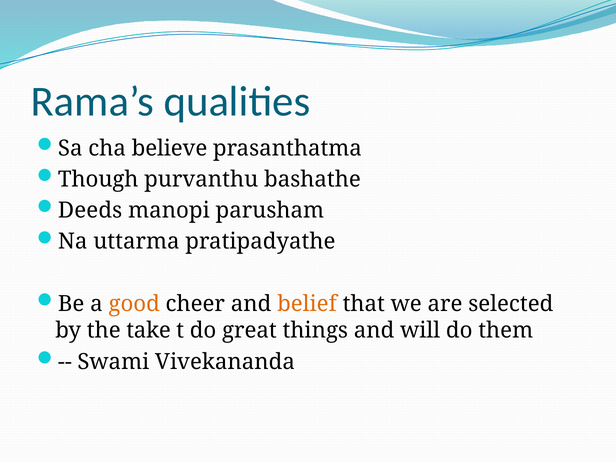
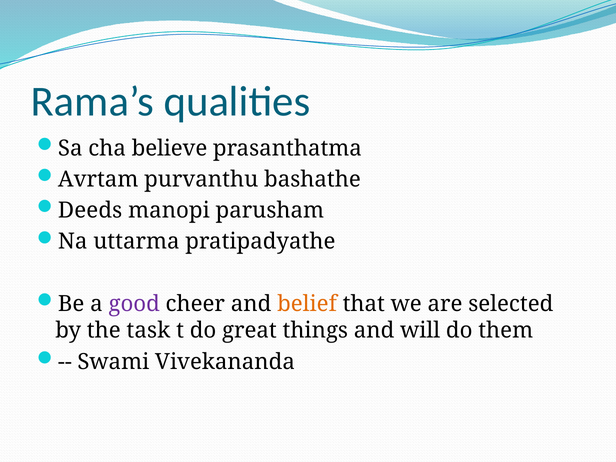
Though: Though -> Avrtam
good colour: orange -> purple
take: take -> task
